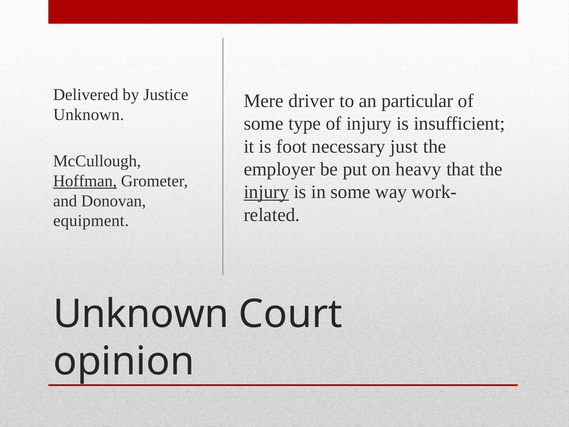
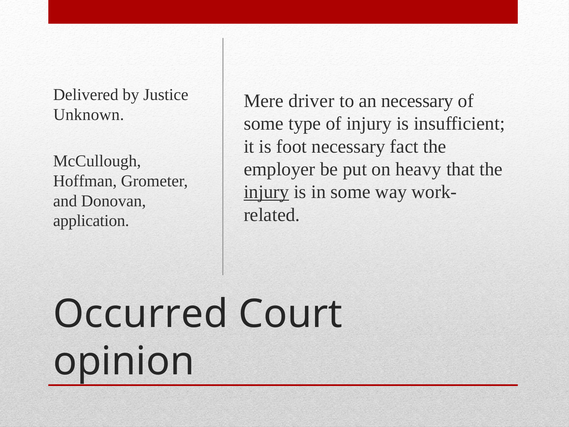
an particular: particular -> necessary
just: just -> fact
Hoffman underline: present -> none
equipment: equipment -> application
Unknown at (141, 314): Unknown -> Occurred
